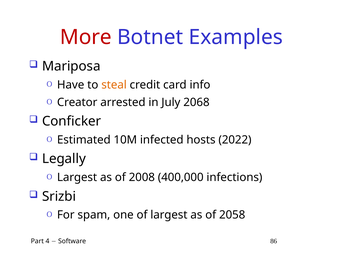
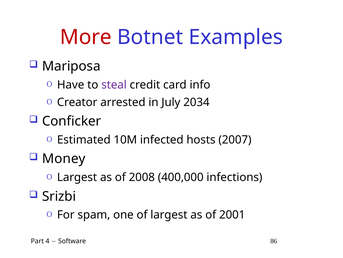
steal colour: orange -> purple
2068: 2068 -> 2034
2022: 2022 -> 2007
Legally: Legally -> Money
2058: 2058 -> 2001
